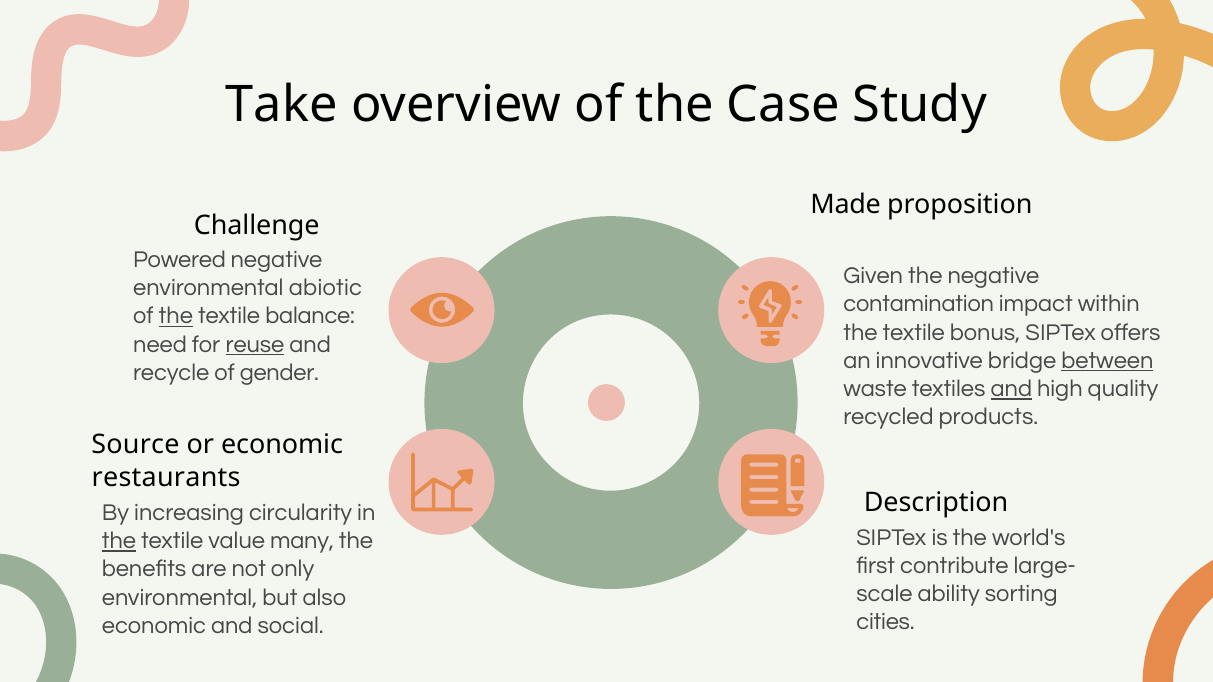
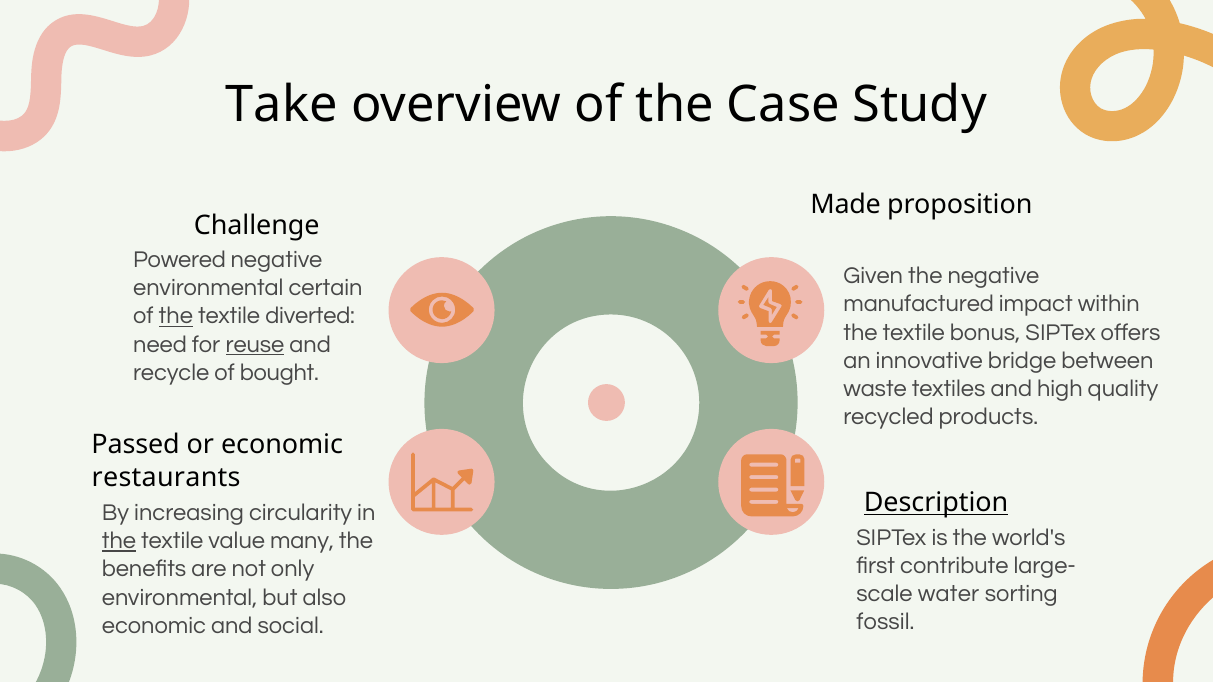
abiotic: abiotic -> certain
contamination: contamination -> manufactured
balance: balance -> diverted
between underline: present -> none
gender: gender -> bought
and at (1011, 389) underline: present -> none
Source: Source -> Passed
Description underline: none -> present
ability: ability -> water
cities: cities -> fossil
